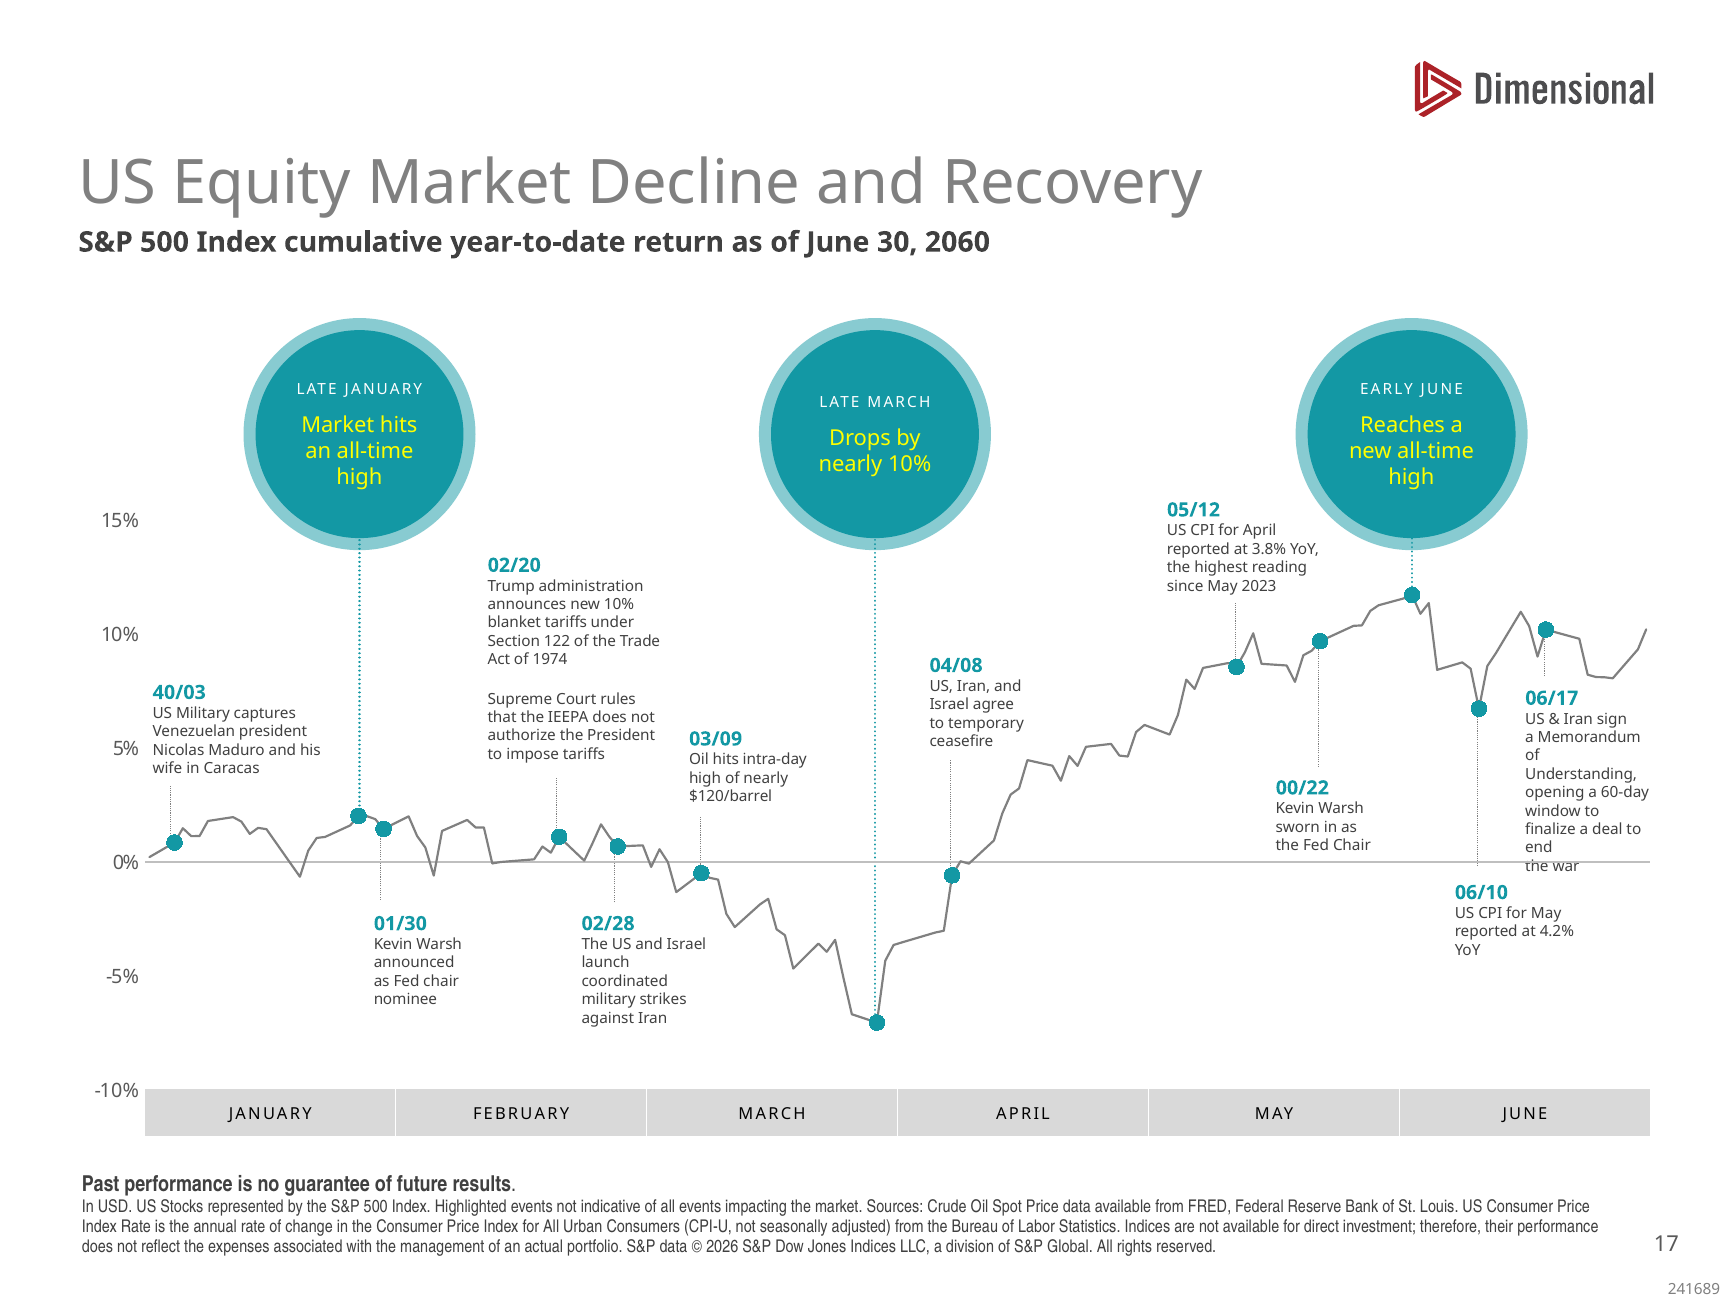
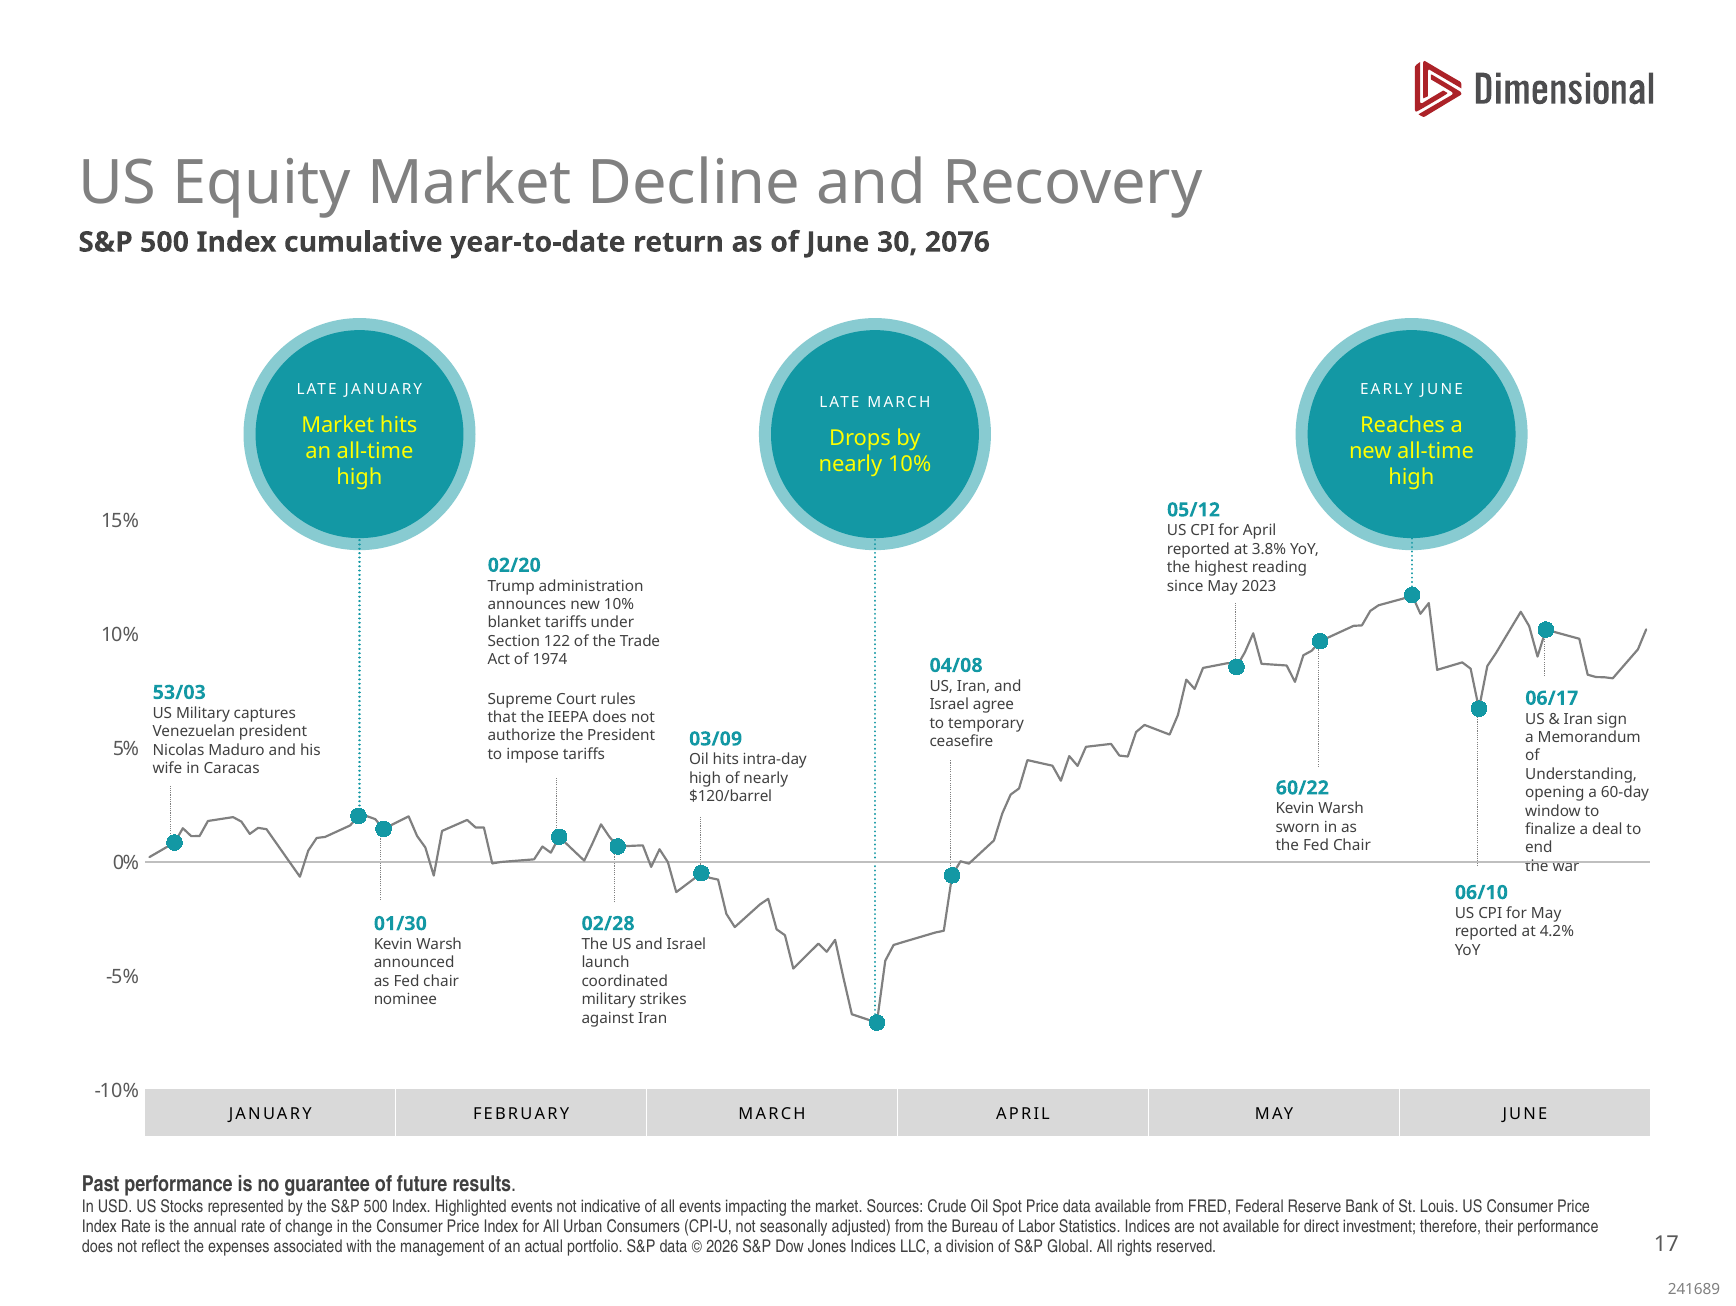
2060: 2060 -> 2076
40/03: 40/03 -> 53/03
00/22: 00/22 -> 60/22
